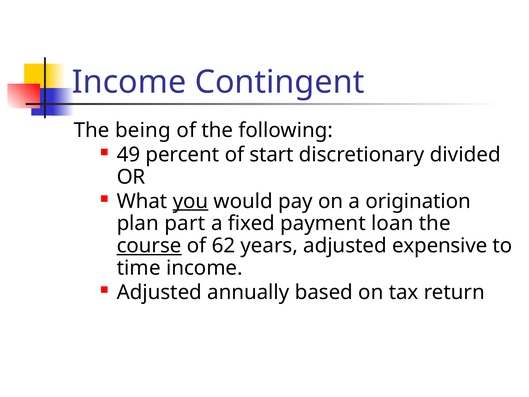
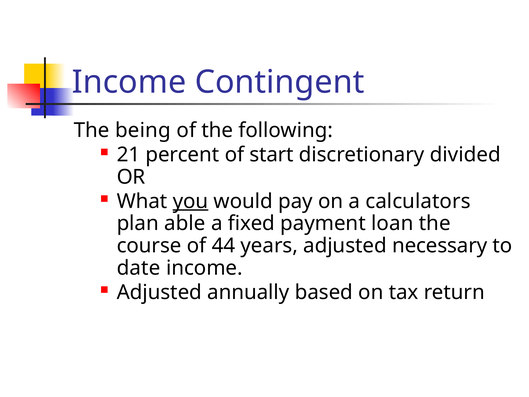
49: 49 -> 21
origination: origination -> calculators
part: part -> able
course underline: present -> none
62: 62 -> 44
expensive: expensive -> necessary
time: time -> date
